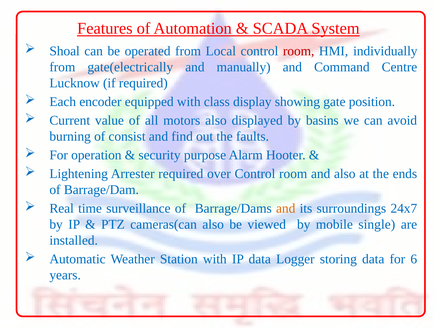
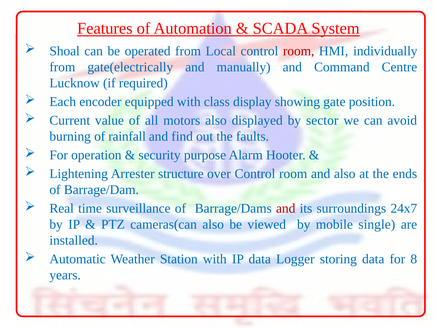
basins: basins -> sector
consist: consist -> rainfall
Arrester required: required -> structure
and at (286, 208) colour: orange -> red
6: 6 -> 8
